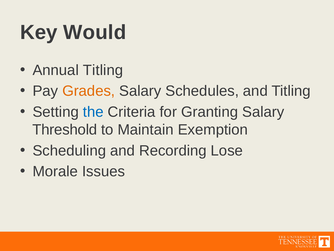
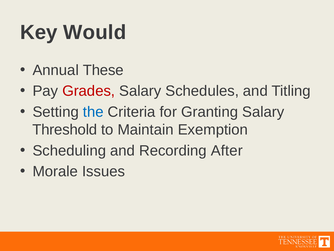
Annual Titling: Titling -> These
Grades colour: orange -> red
Lose: Lose -> After
